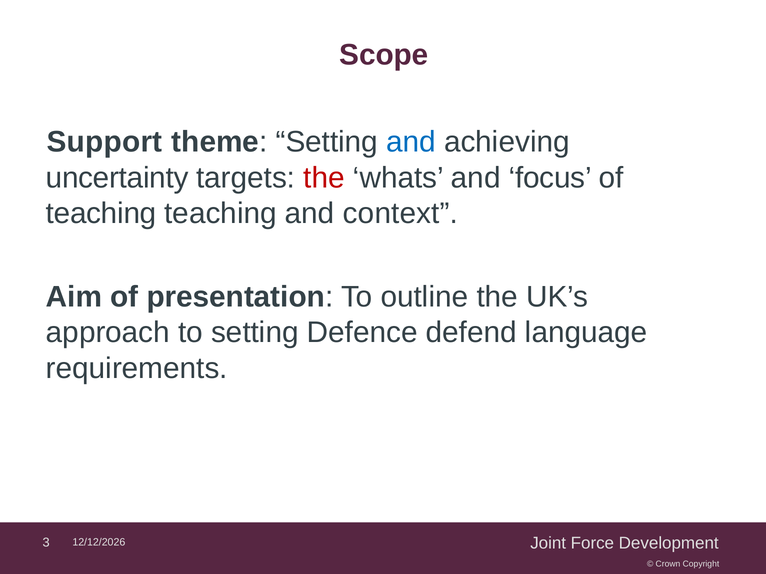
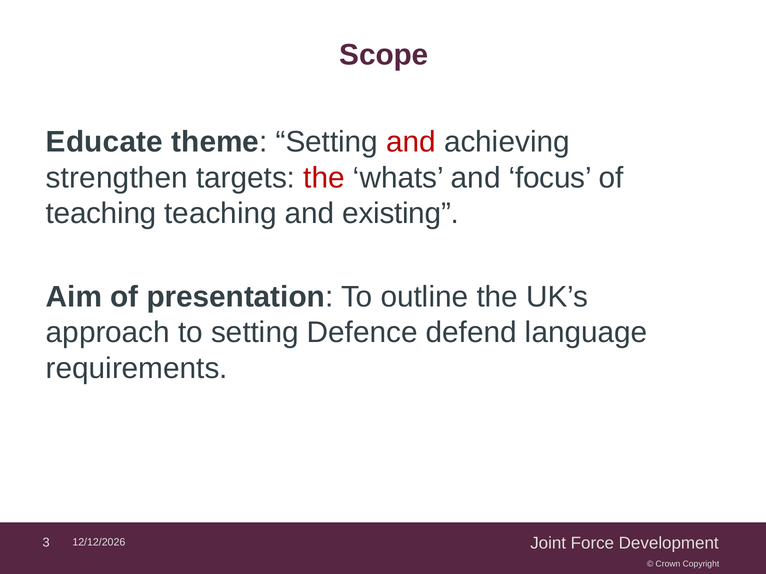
Support: Support -> Educate
and at (411, 142) colour: blue -> red
uncertainty: uncertainty -> strengthen
context: context -> existing
